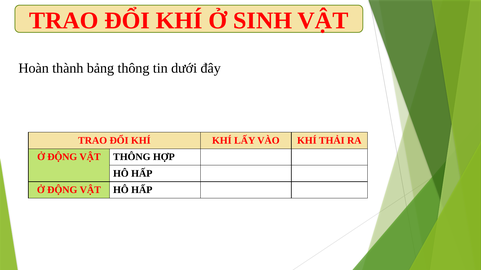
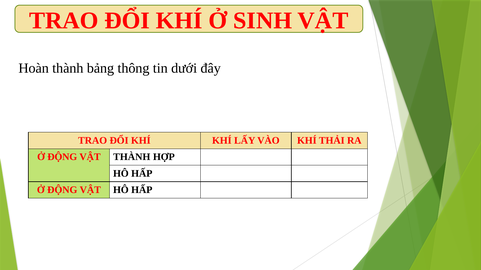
VẬT THÔNG: THÔNG -> THÀNH
